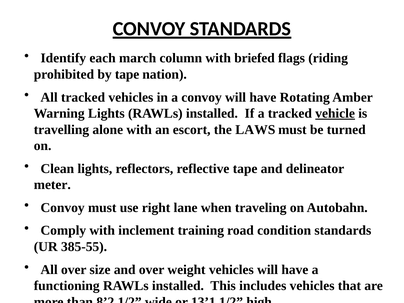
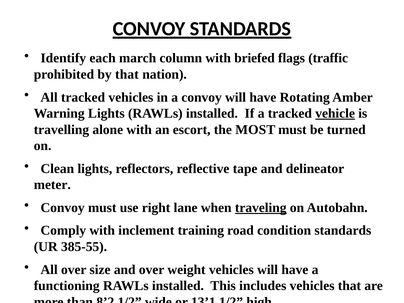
riding: riding -> traffic
by tape: tape -> that
LAWS: LAWS -> MOST
traveling underline: none -> present
